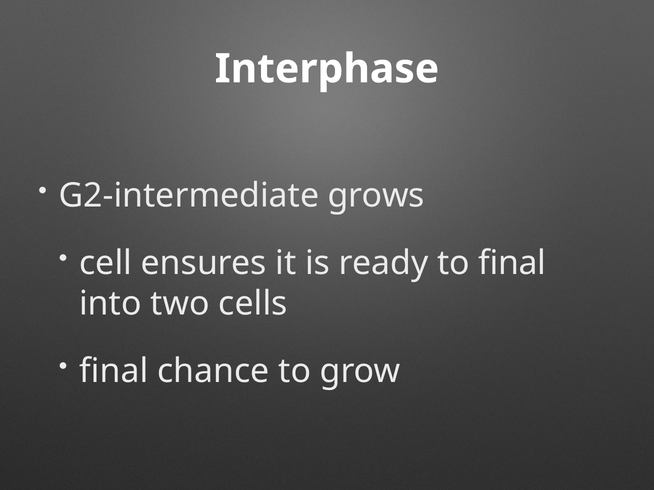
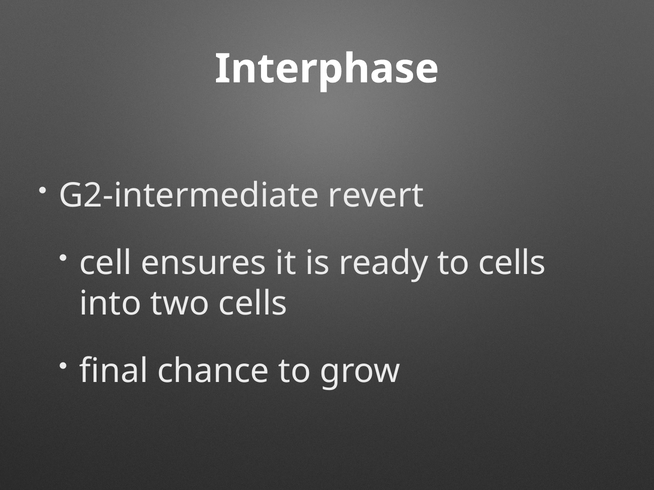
grows: grows -> revert
to final: final -> cells
